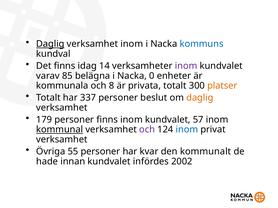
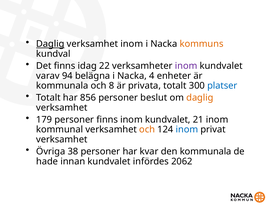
kommuns colour: blue -> orange
14: 14 -> 22
85: 85 -> 94
0: 0 -> 4
platser colour: orange -> blue
337: 337 -> 856
57: 57 -> 21
kommunal underline: present -> none
och at (147, 130) colour: purple -> orange
55: 55 -> 38
den kommunalt: kommunalt -> kommunala
2002: 2002 -> 2062
